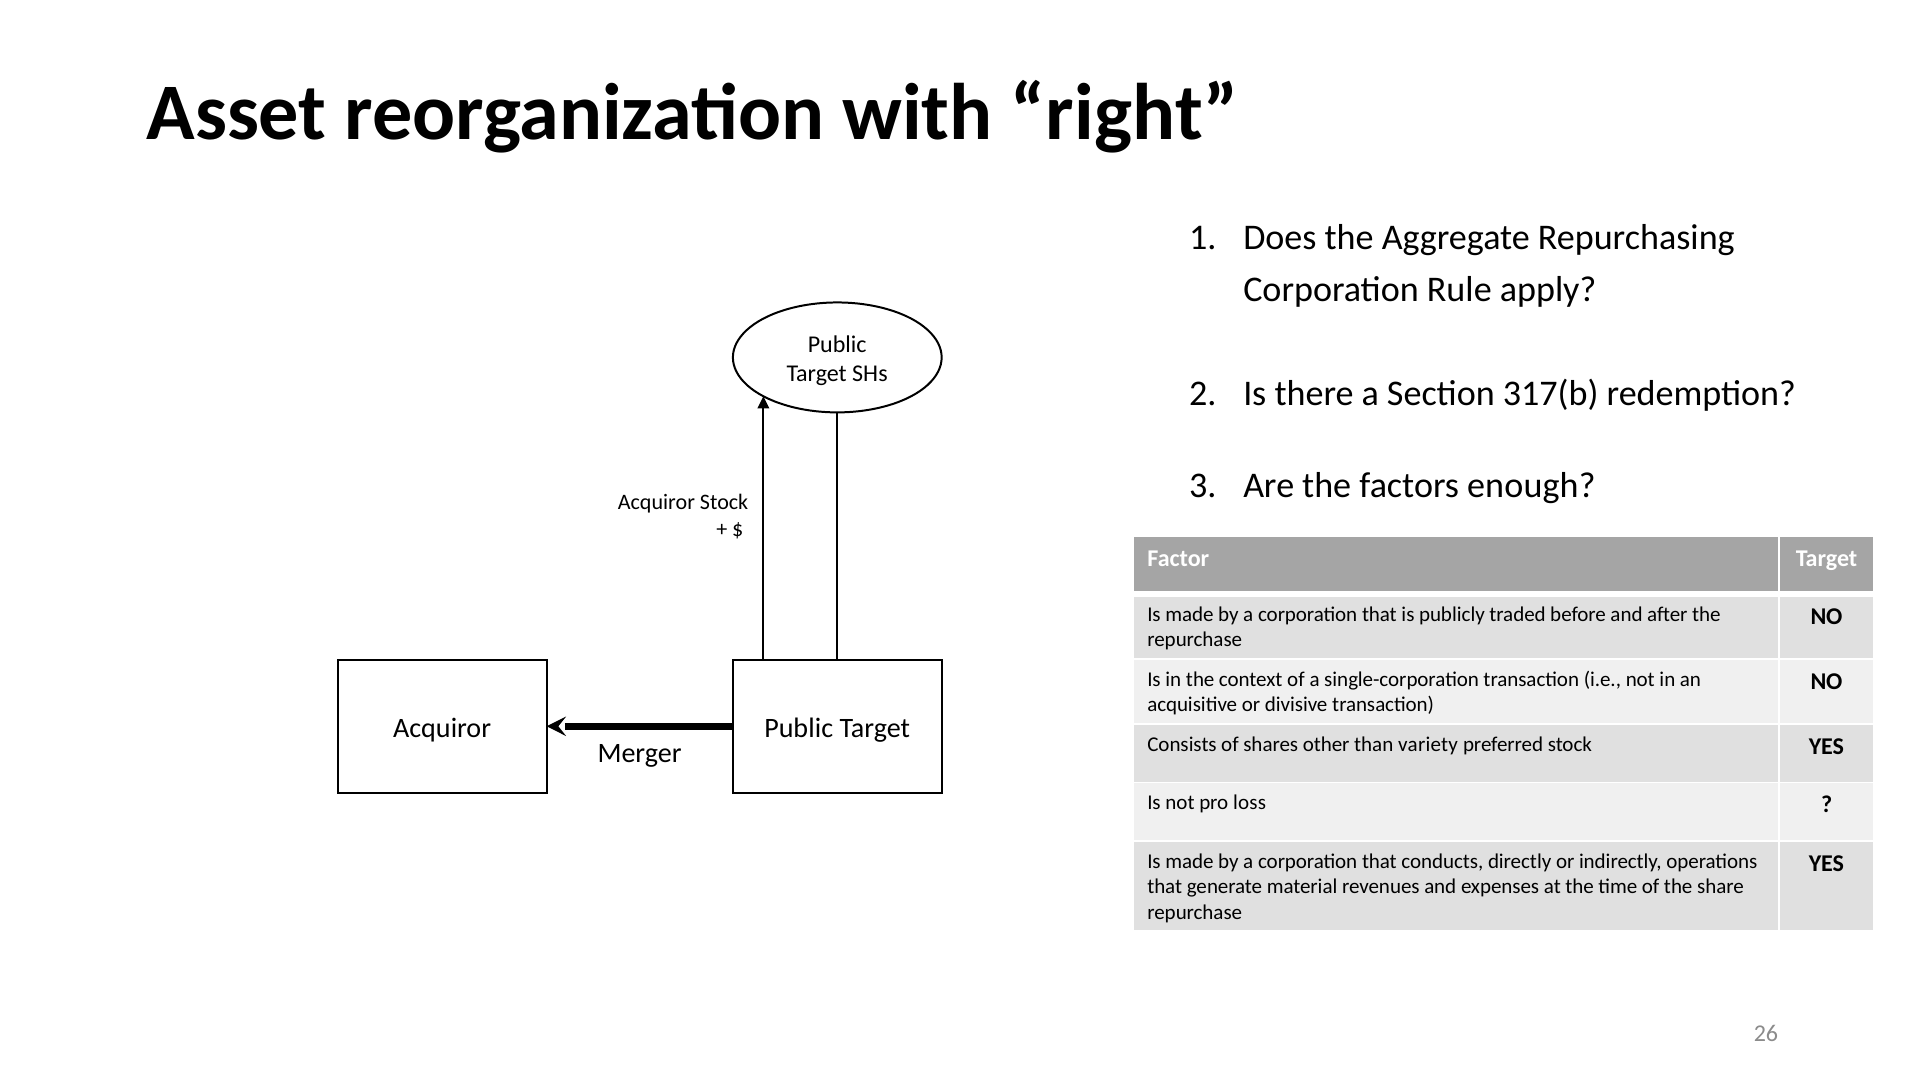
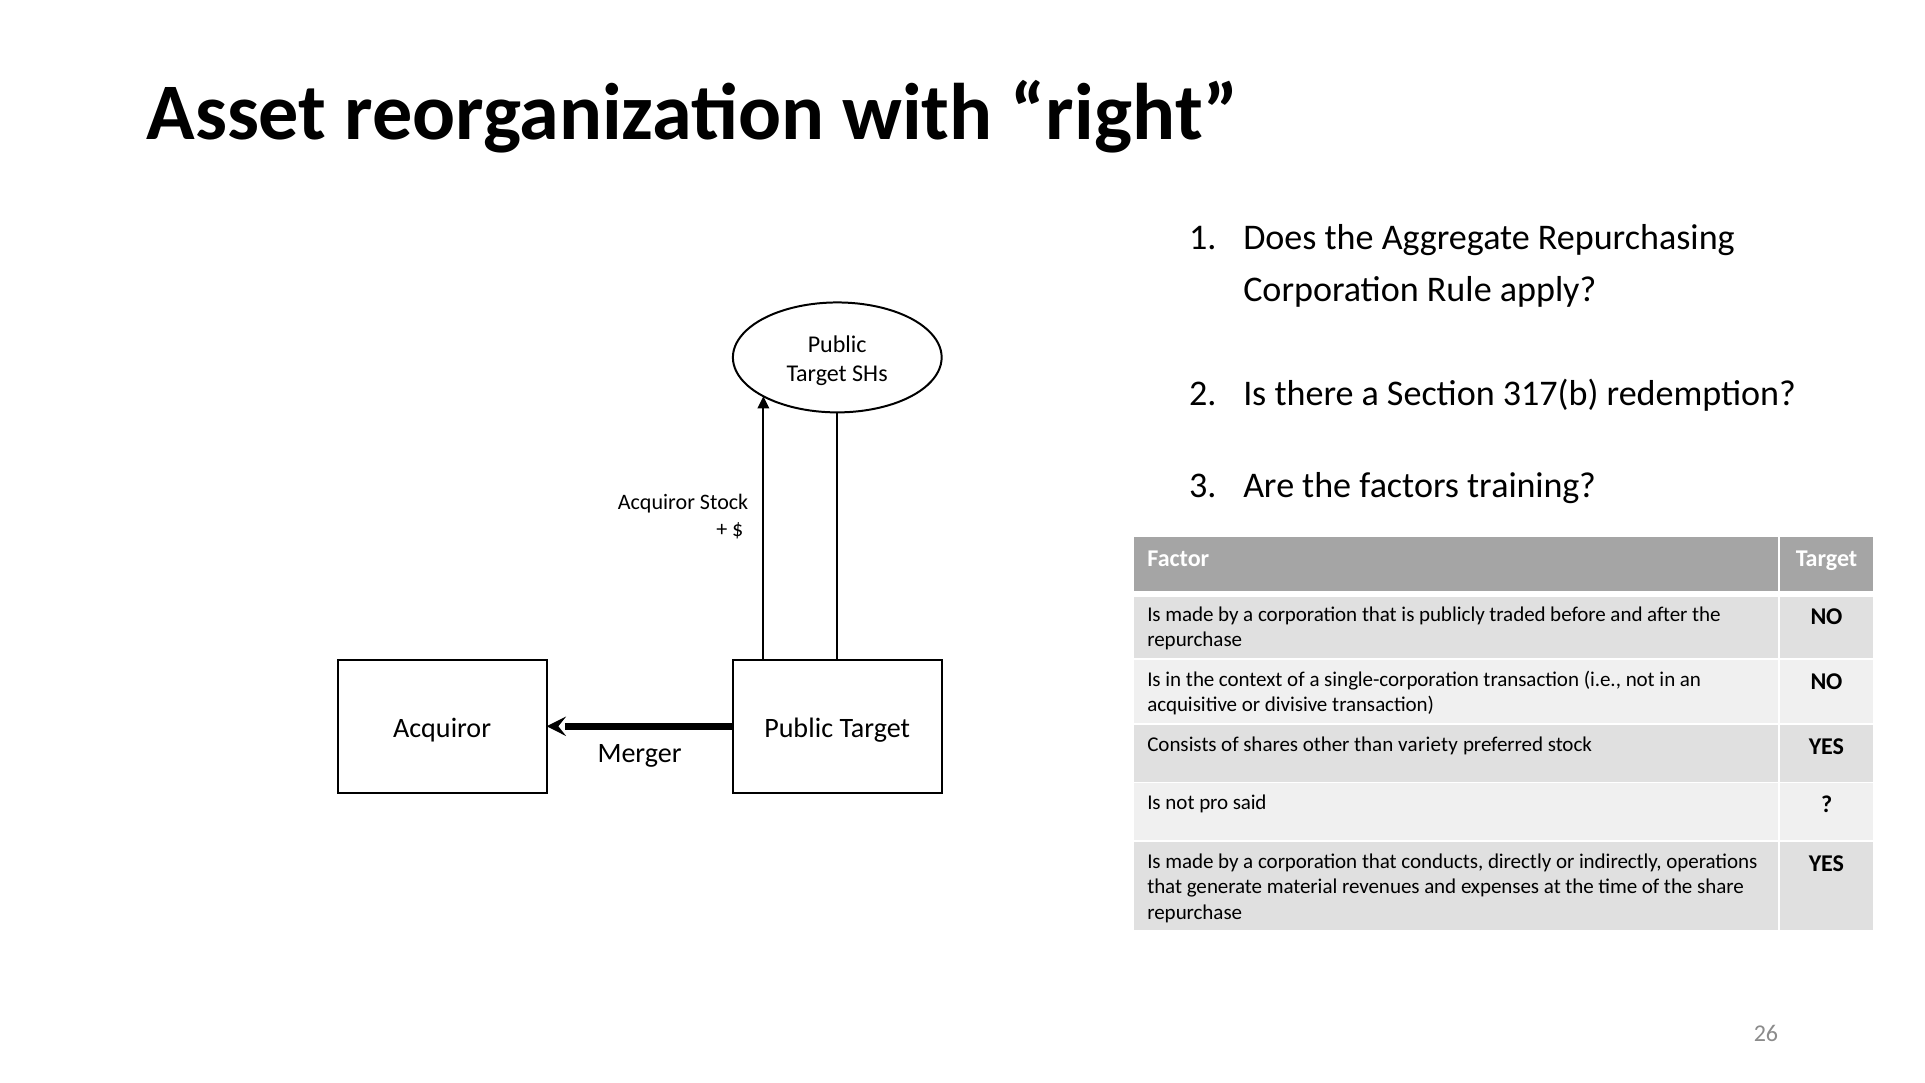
enough: enough -> training
loss: loss -> said
